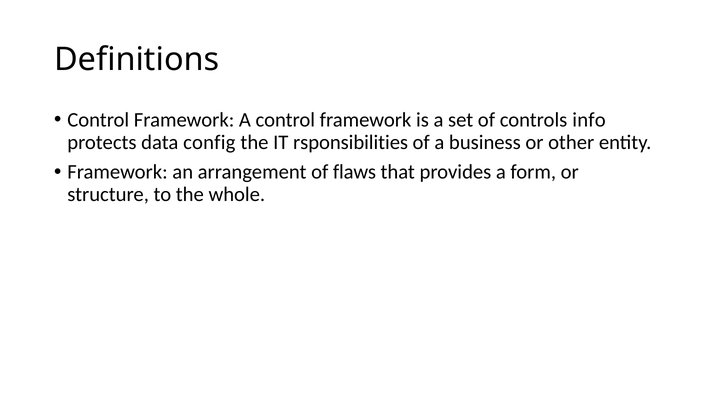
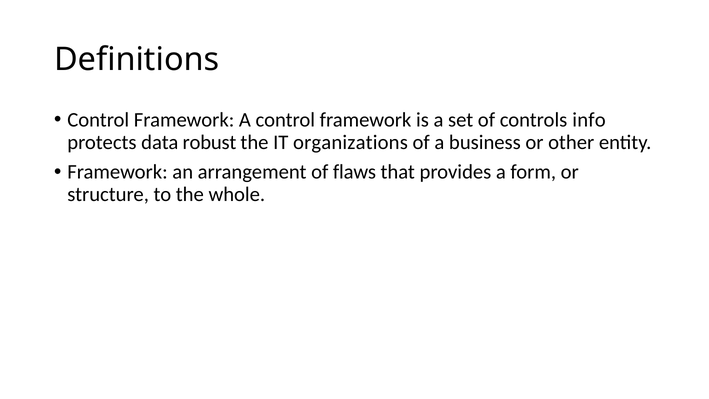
config: config -> robust
rsponsibilities: rsponsibilities -> organizations
